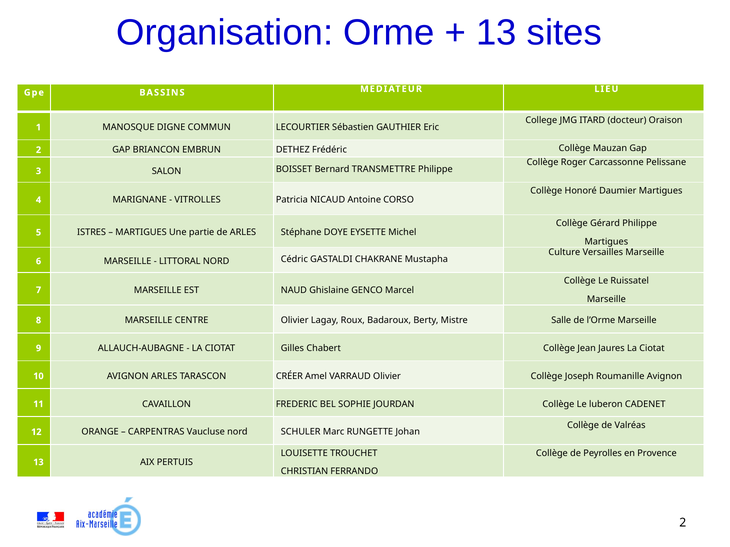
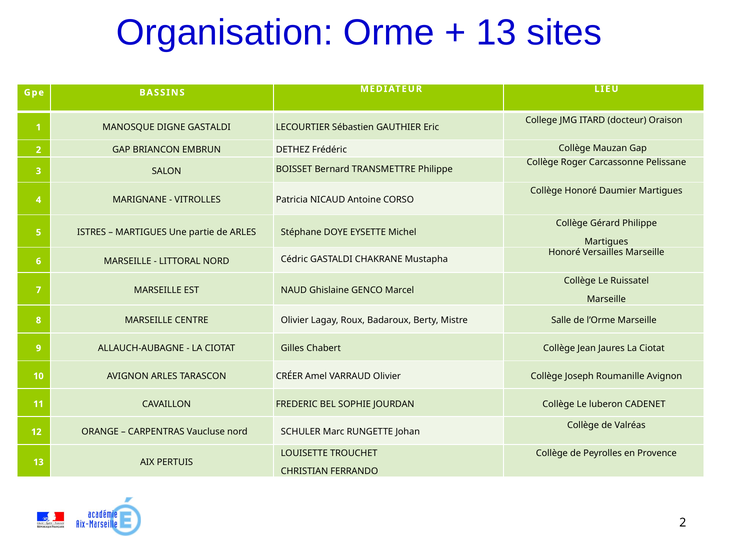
DIGNE COMMUN: COMMUN -> GASTALDI
Culture at (564, 252): Culture -> Honoré
